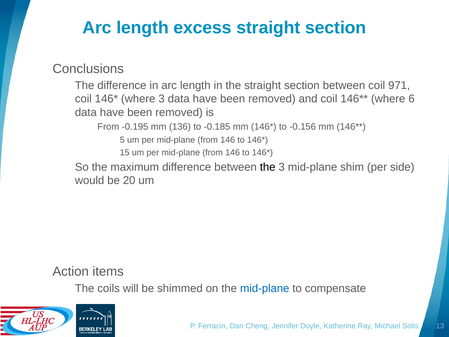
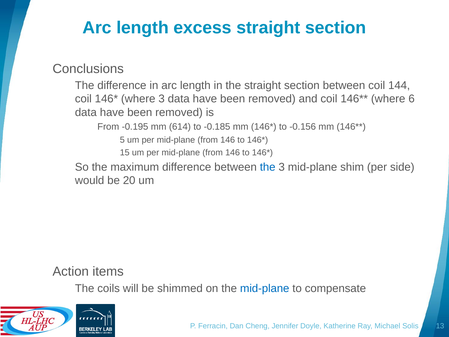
971: 971 -> 144
136: 136 -> 614
the at (268, 167) colour: black -> blue
